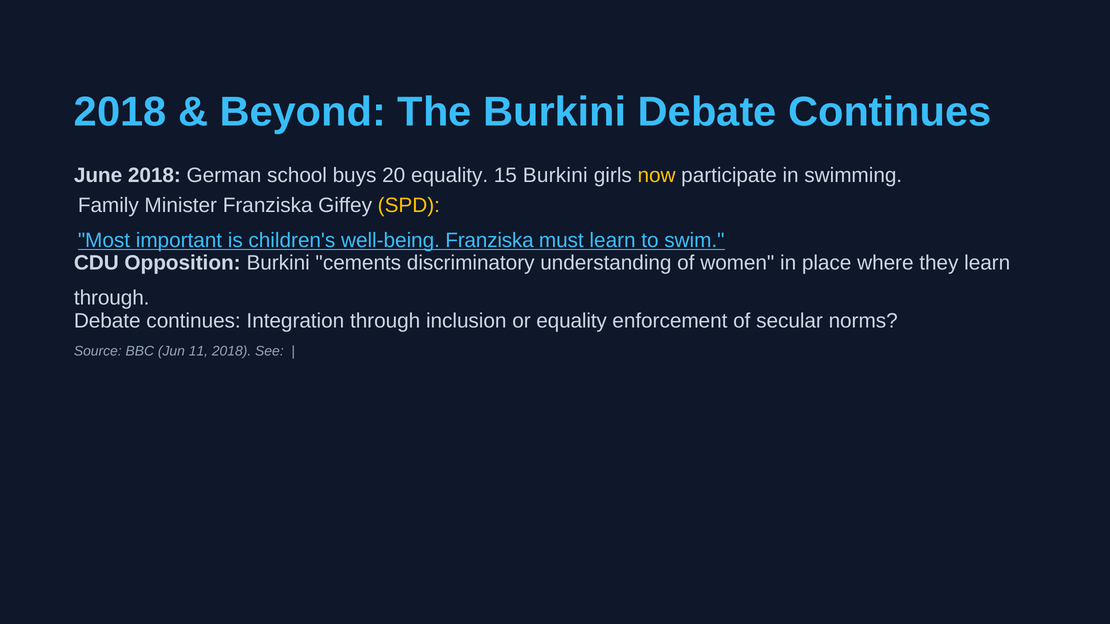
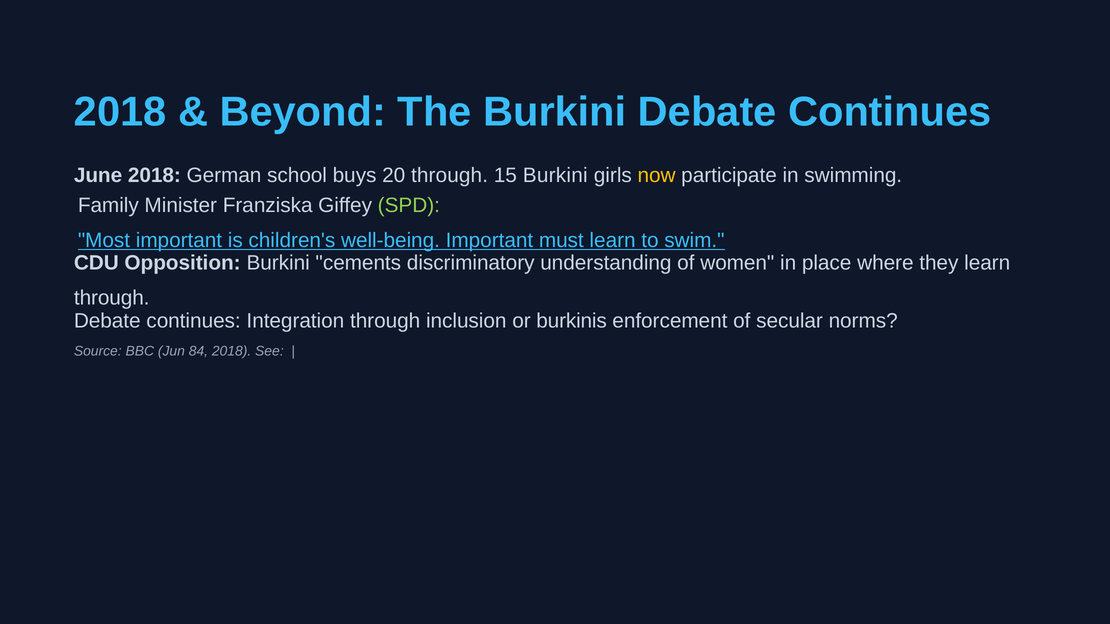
20 equality: equality -> through
SPD colour: yellow -> light green
well-being Franziska: Franziska -> Important
or equality: equality -> burkinis
11: 11 -> 84
